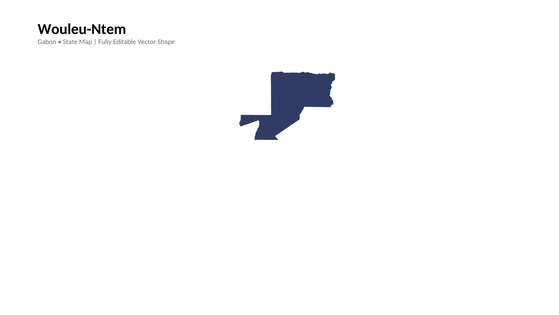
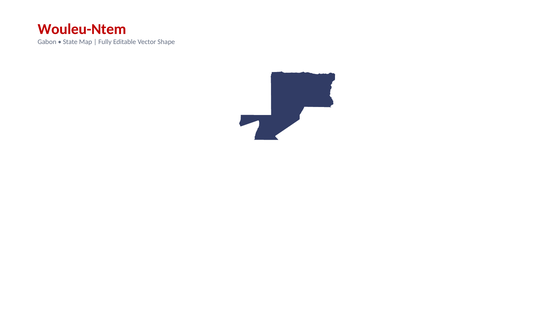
Wouleu-Ntem colour: black -> red
